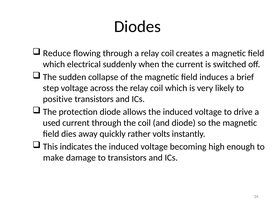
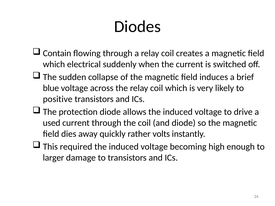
Reduce: Reduce -> Contain
step: step -> blue
indicates: indicates -> required
make: make -> larger
